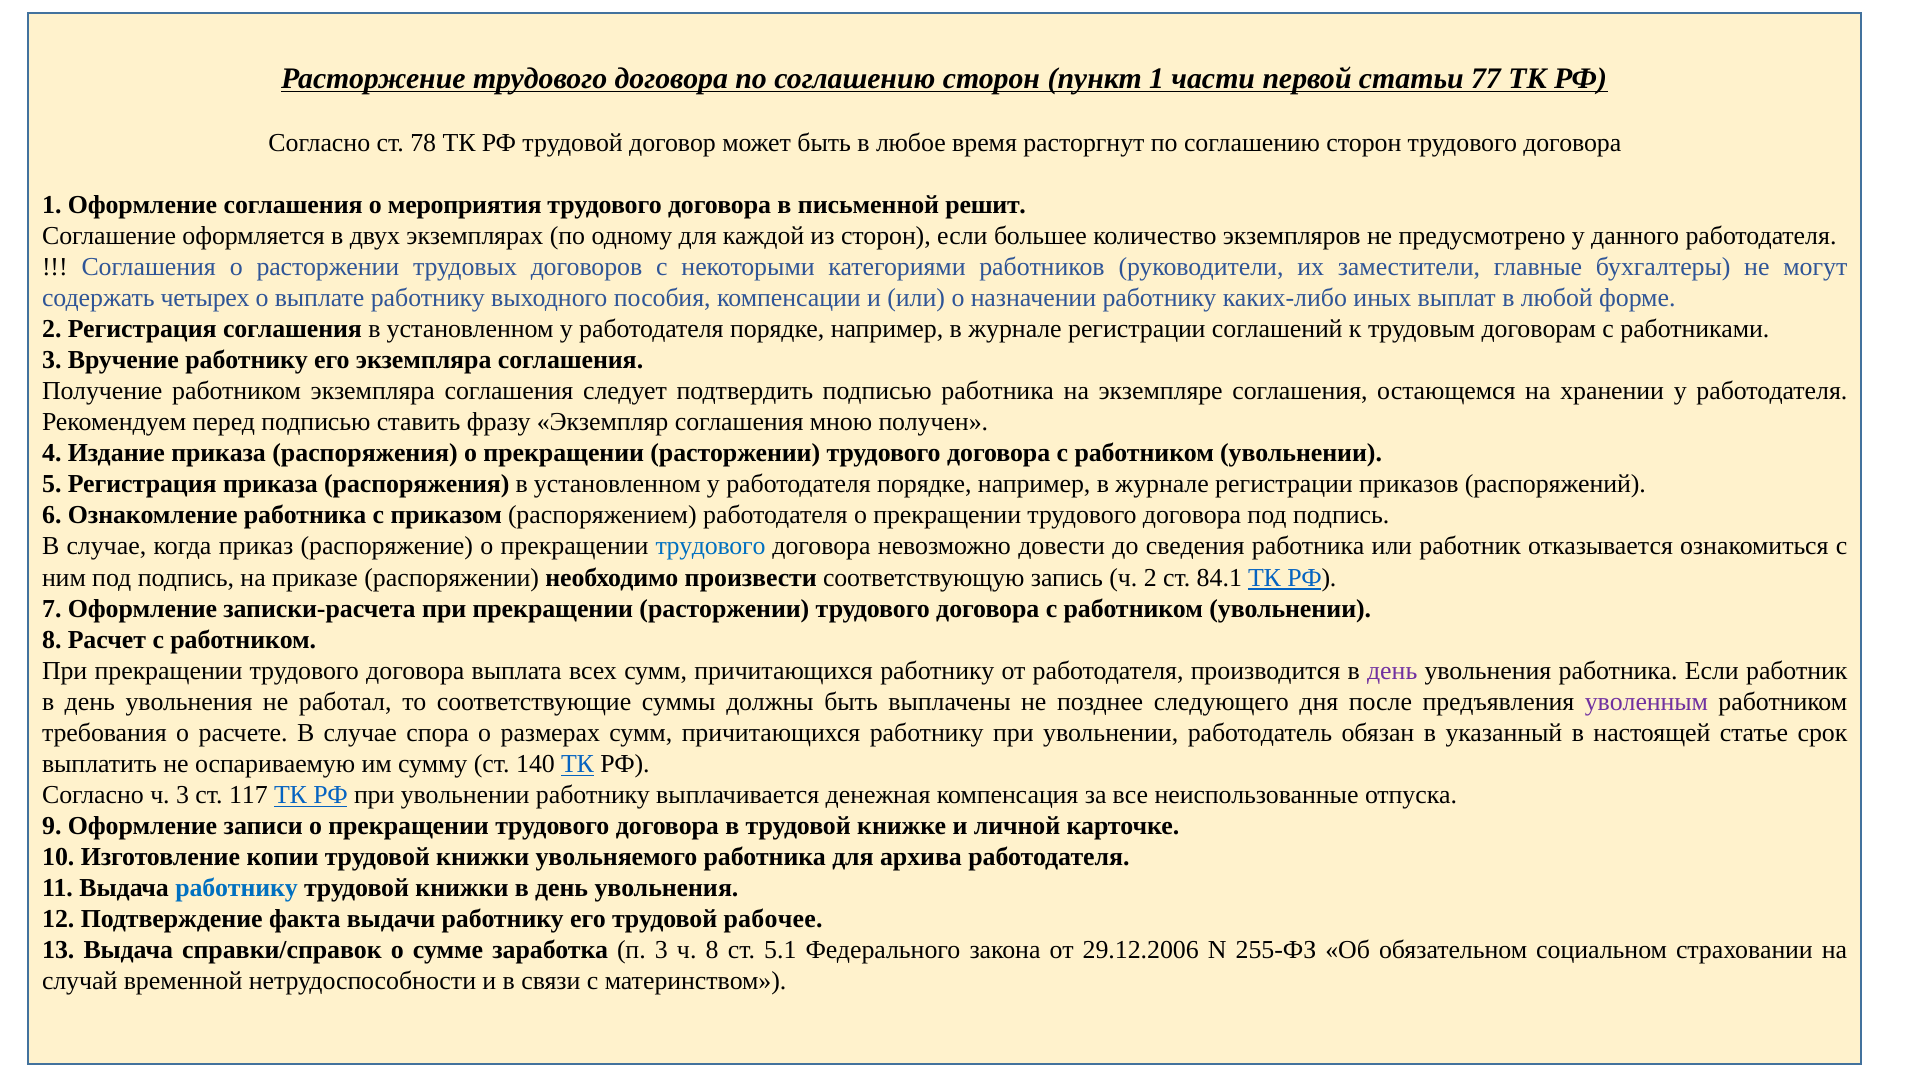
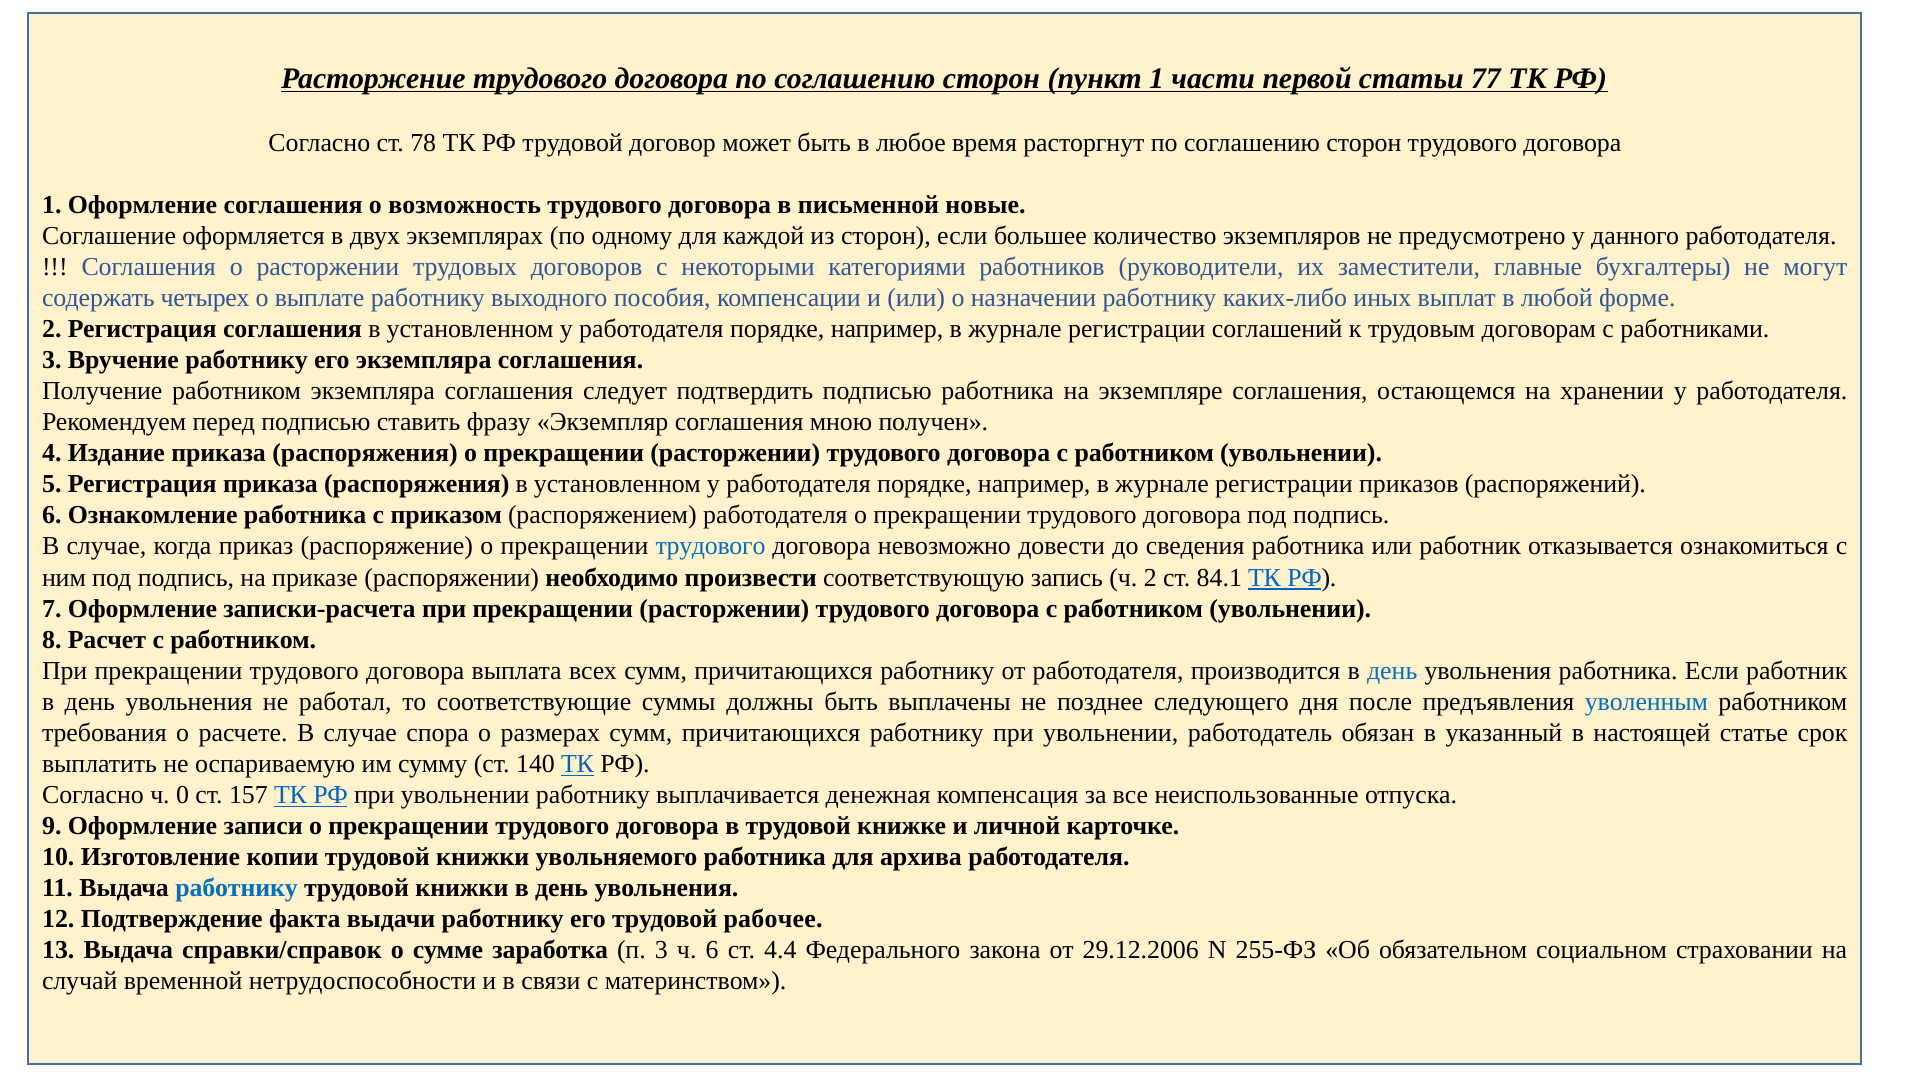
мероприятия: мероприятия -> возможность
решит: решит -> новые
день at (1392, 671) colour: purple -> blue
уволенным colour: purple -> blue
ч 3: 3 -> 0
117: 117 -> 157
ч 8: 8 -> 6
5.1: 5.1 -> 4.4
